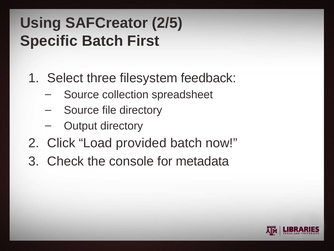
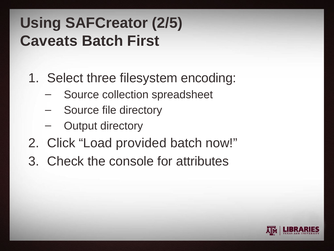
Specific: Specific -> Caveats
feedback: feedback -> encoding
metadata: metadata -> attributes
